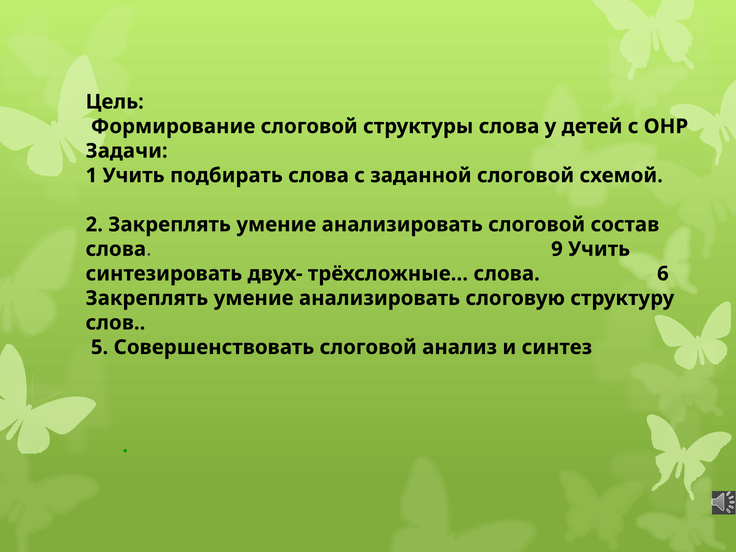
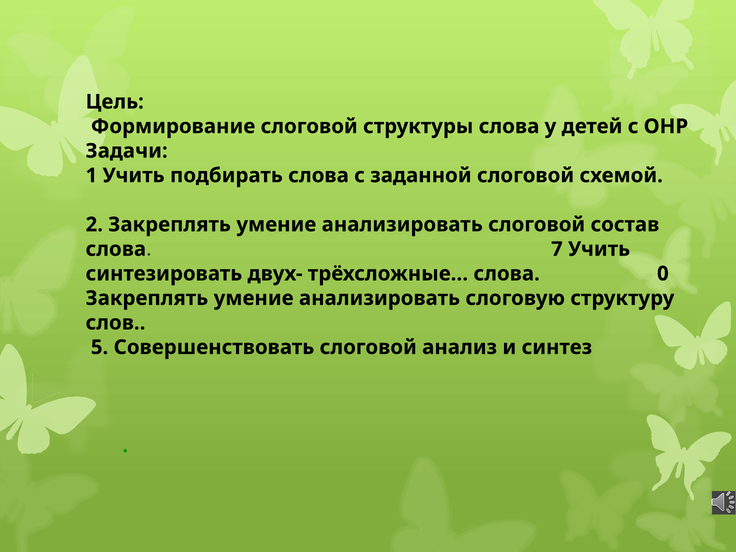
9: 9 -> 7
6: 6 -> 0
